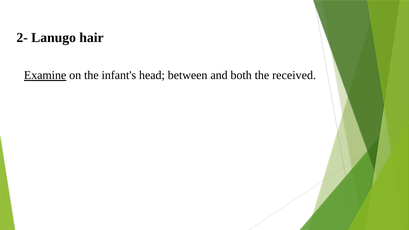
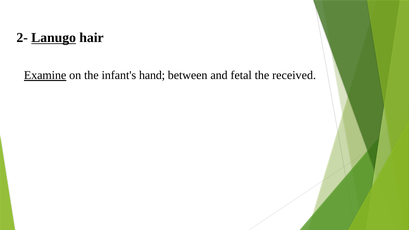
Lanugo underline: none -> present
head: head -> hand
both: both -> fetal
